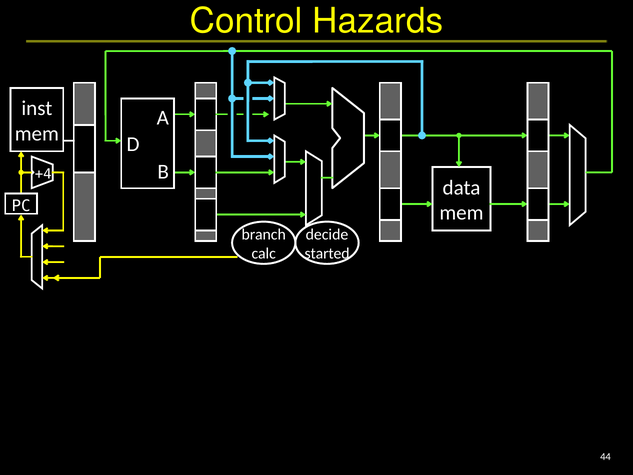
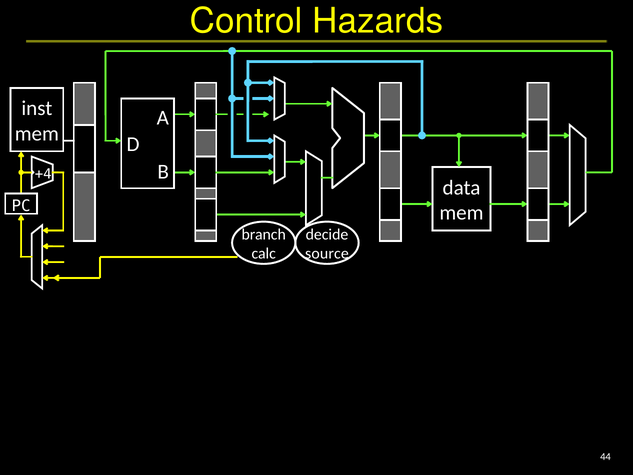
started: started -> source
